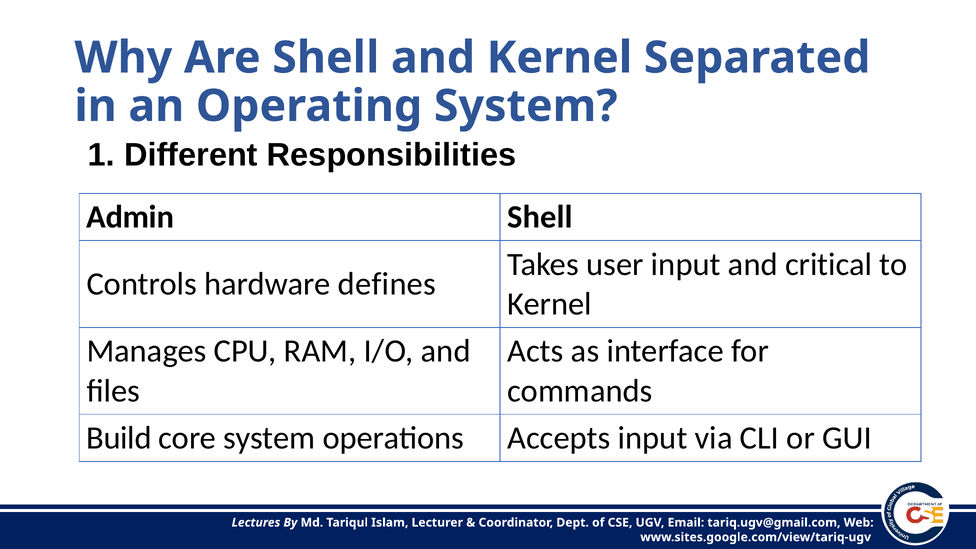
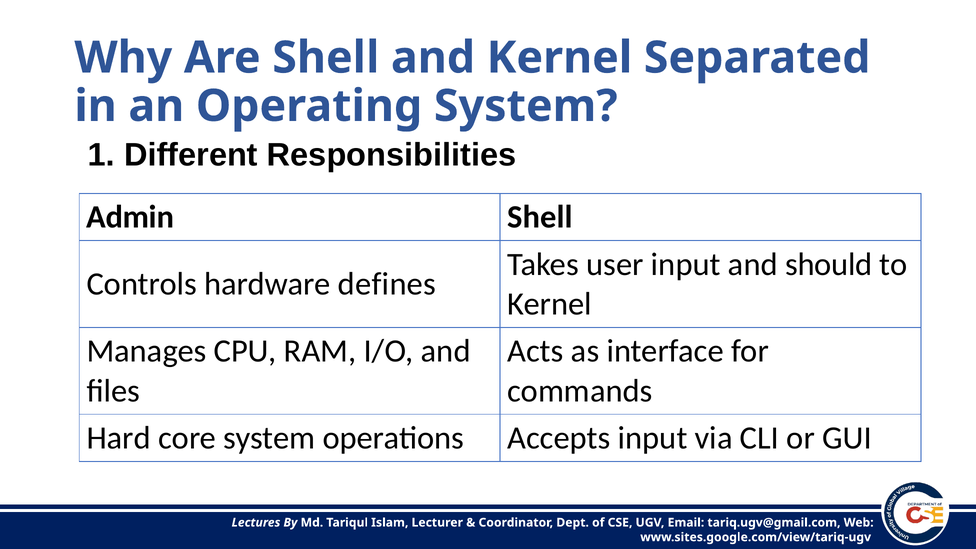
critical: critical -> should
Build: Build -> Hard
